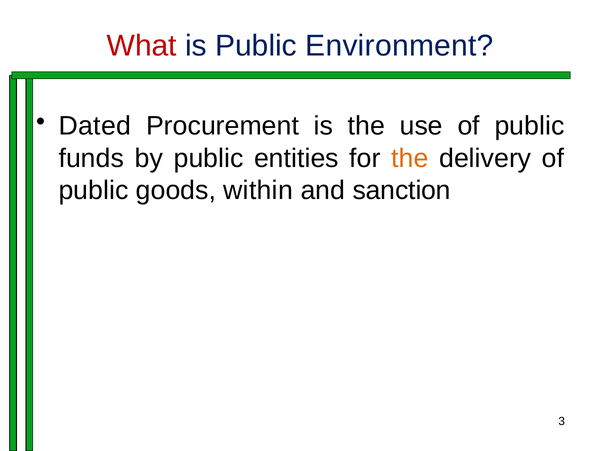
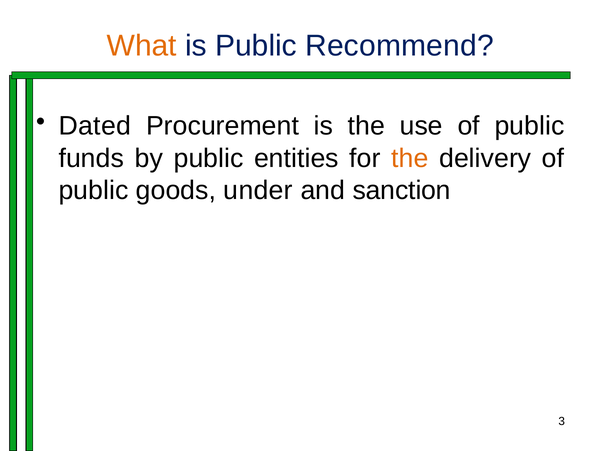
What colour: red -> orange
Environment: Environment -> Recommend
within: within -> under
